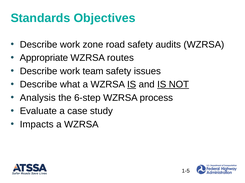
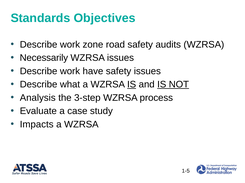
Appropriate: Appropriate -> Necessarily
WZRSA routes: routes -> issues
team: team -> have
6-step: 6-step -> 3-step
